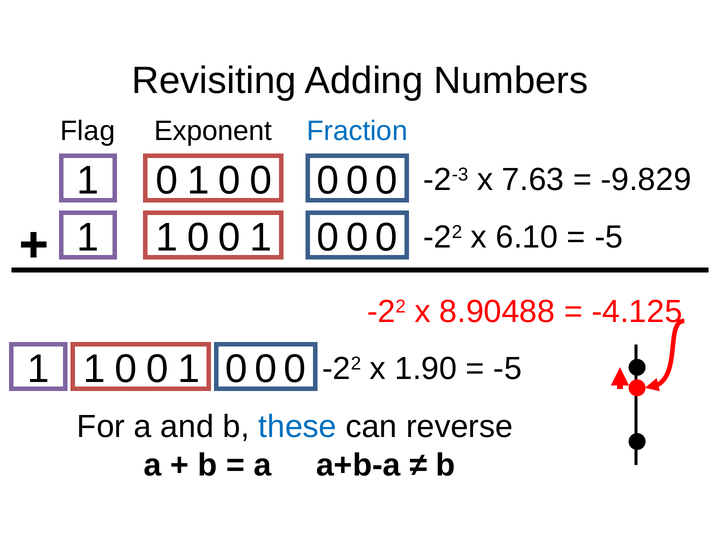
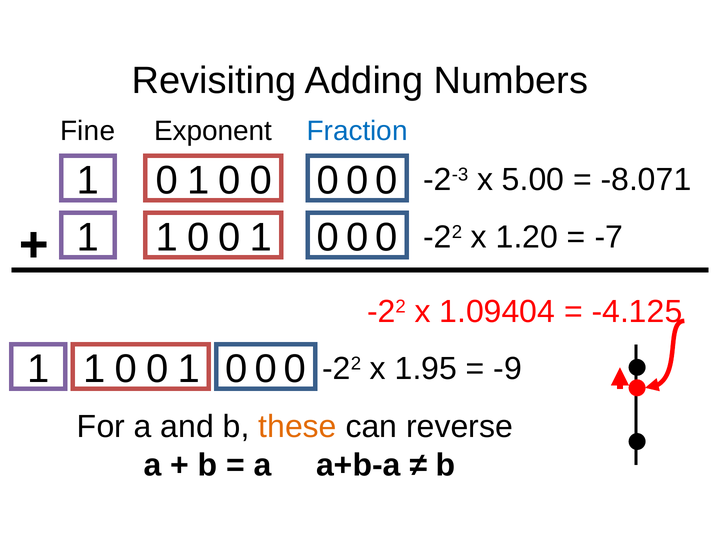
Flag: Flag -> Fine
7.63: 7.63 -> 5.00
-9.829: -9.829 -> -8.071
6.10: 6.10 -> 1.20
-5 at (609, 237): -5 -> -7
8.90488: 8.90488 -> 1.09404
1.90: 1.90 -> 1.95
-5 at (508, 369): -5 -> -9
these colour: blue -> orange
